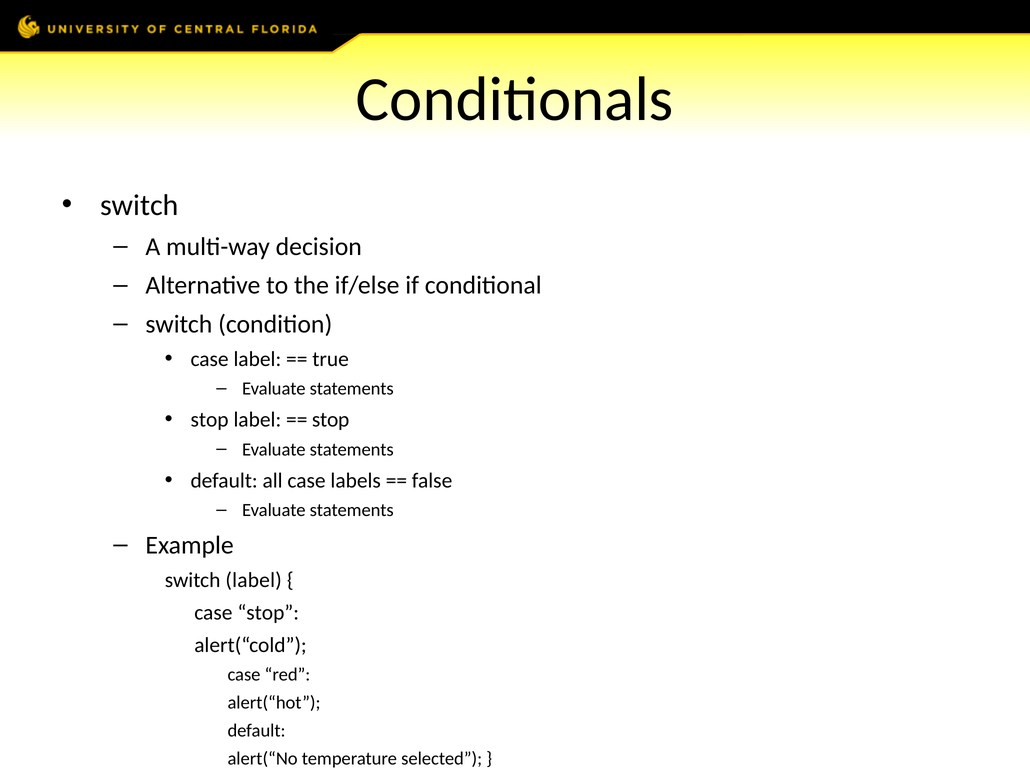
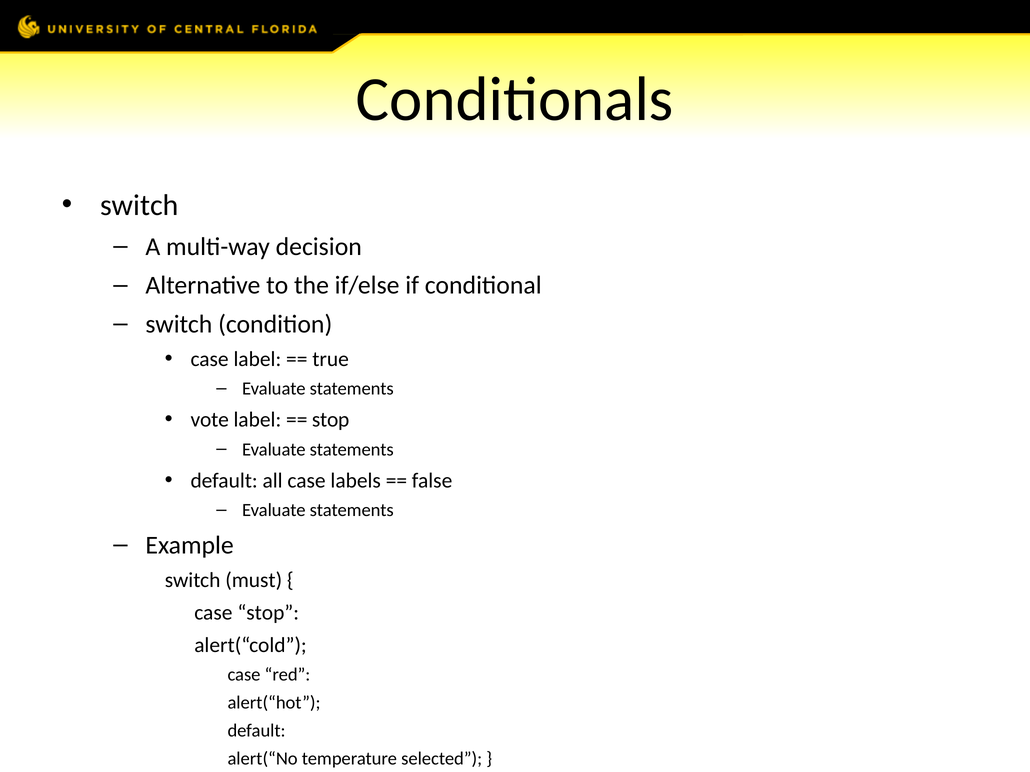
stop at (210, 420): stop -> vote
switch label: label -> must
